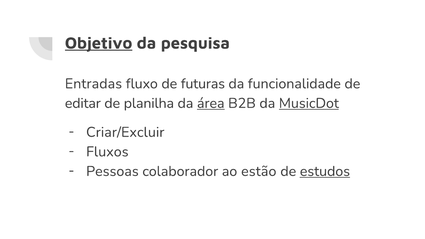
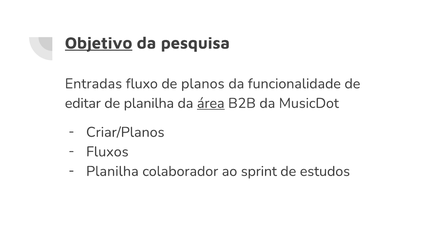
futuras: futuras -> planos
MusicDot underline: present -> none
Criar/Excluir: Criar/Excluir -> Criar/Planos
Pessoas at (112, 171): Pessoas -> Planilha
estão: estão -> sprint
estudos underline: present -> none
